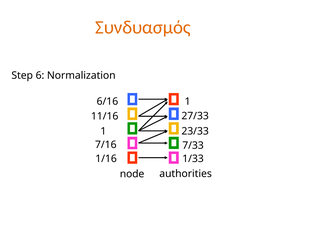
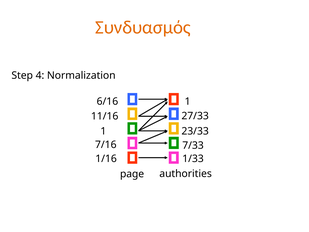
6: 6 -> 4
node: node -> page
